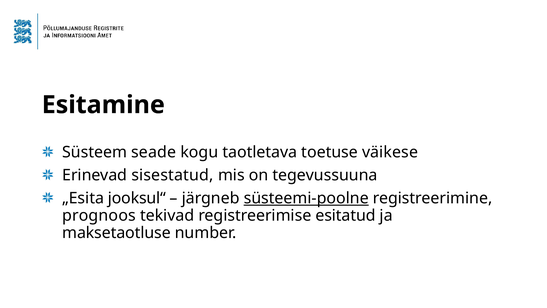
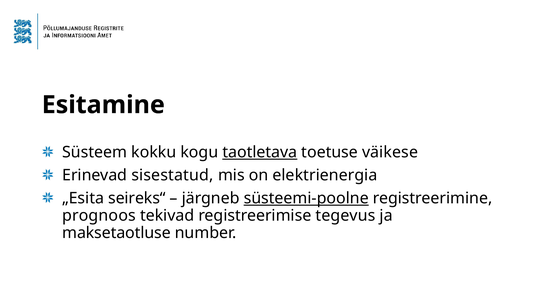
seade: seade -> kokku
taotletava underline: none -> present
tegevussuuna: tegevussuuna -> elektrienergia
jooksul“: jooksul“ -> seireks“
esitatud: esitatud -> tegevus
